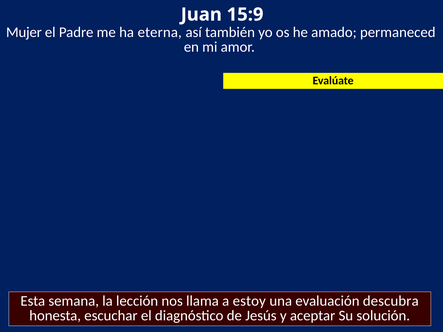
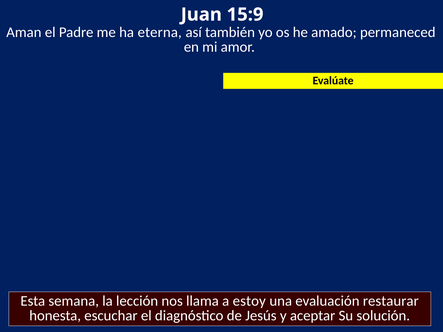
Mujer: Mujer -> Aman
descubra: descubra -> restaurar
